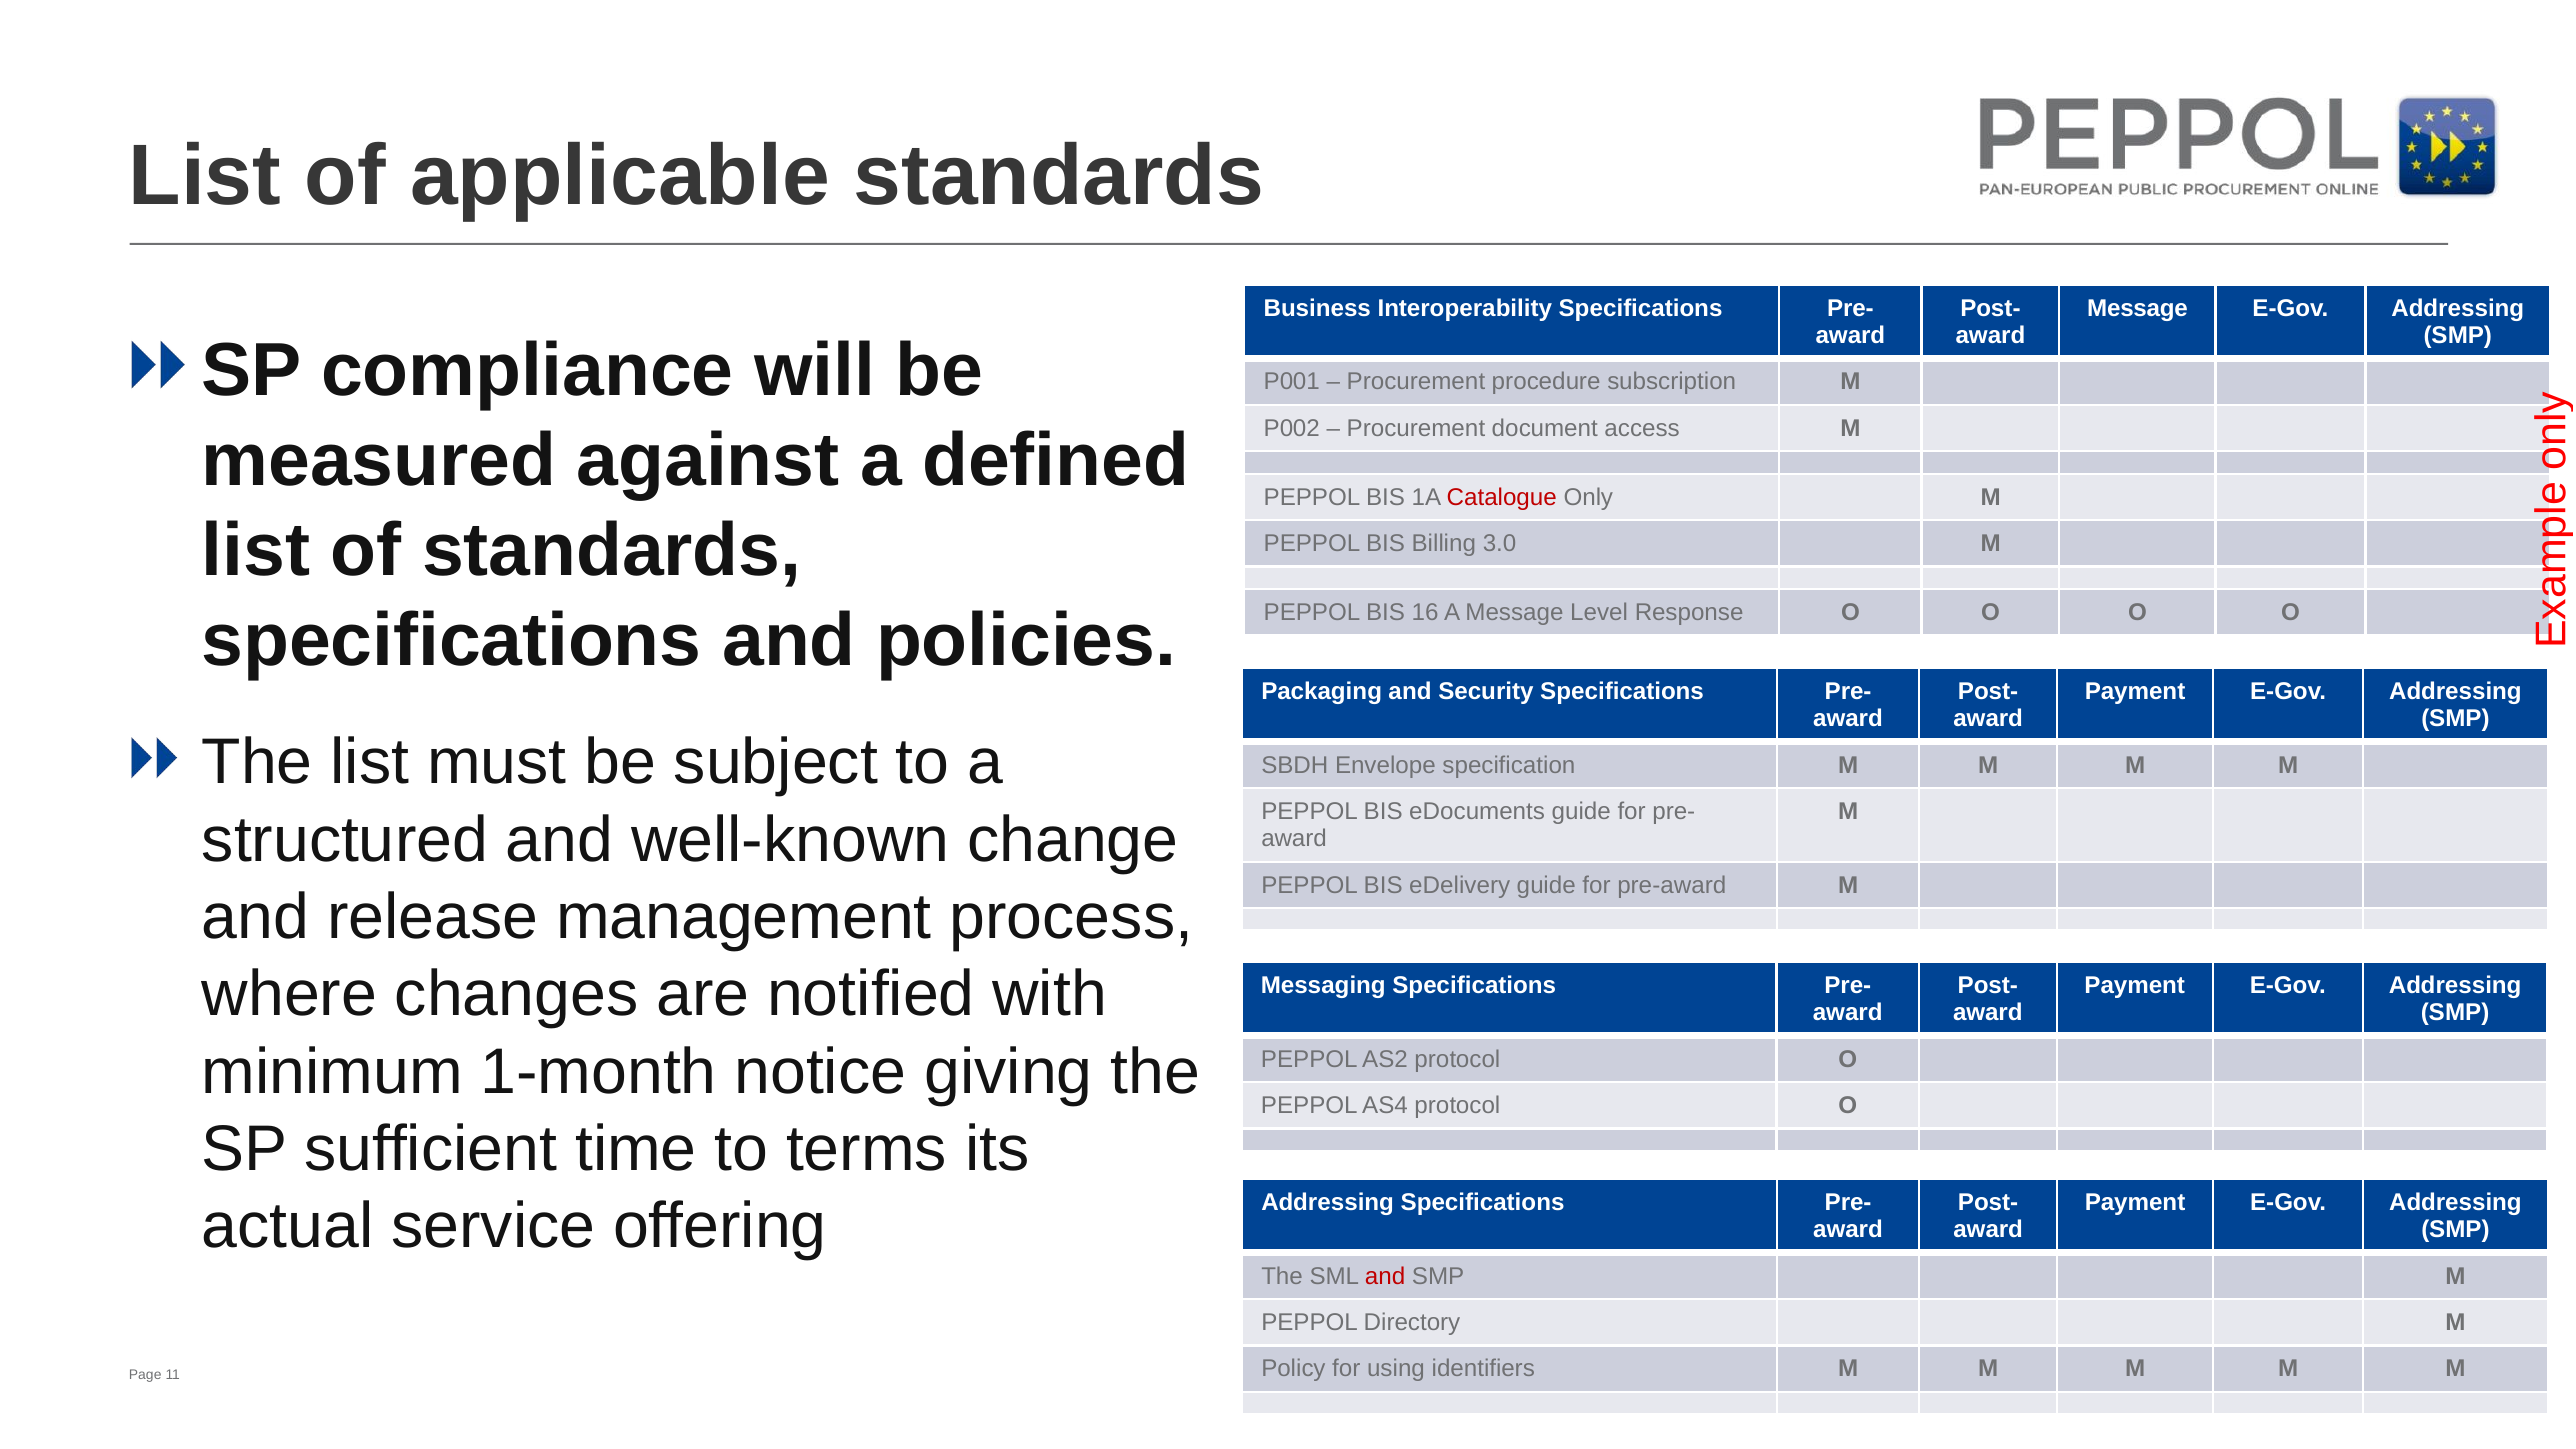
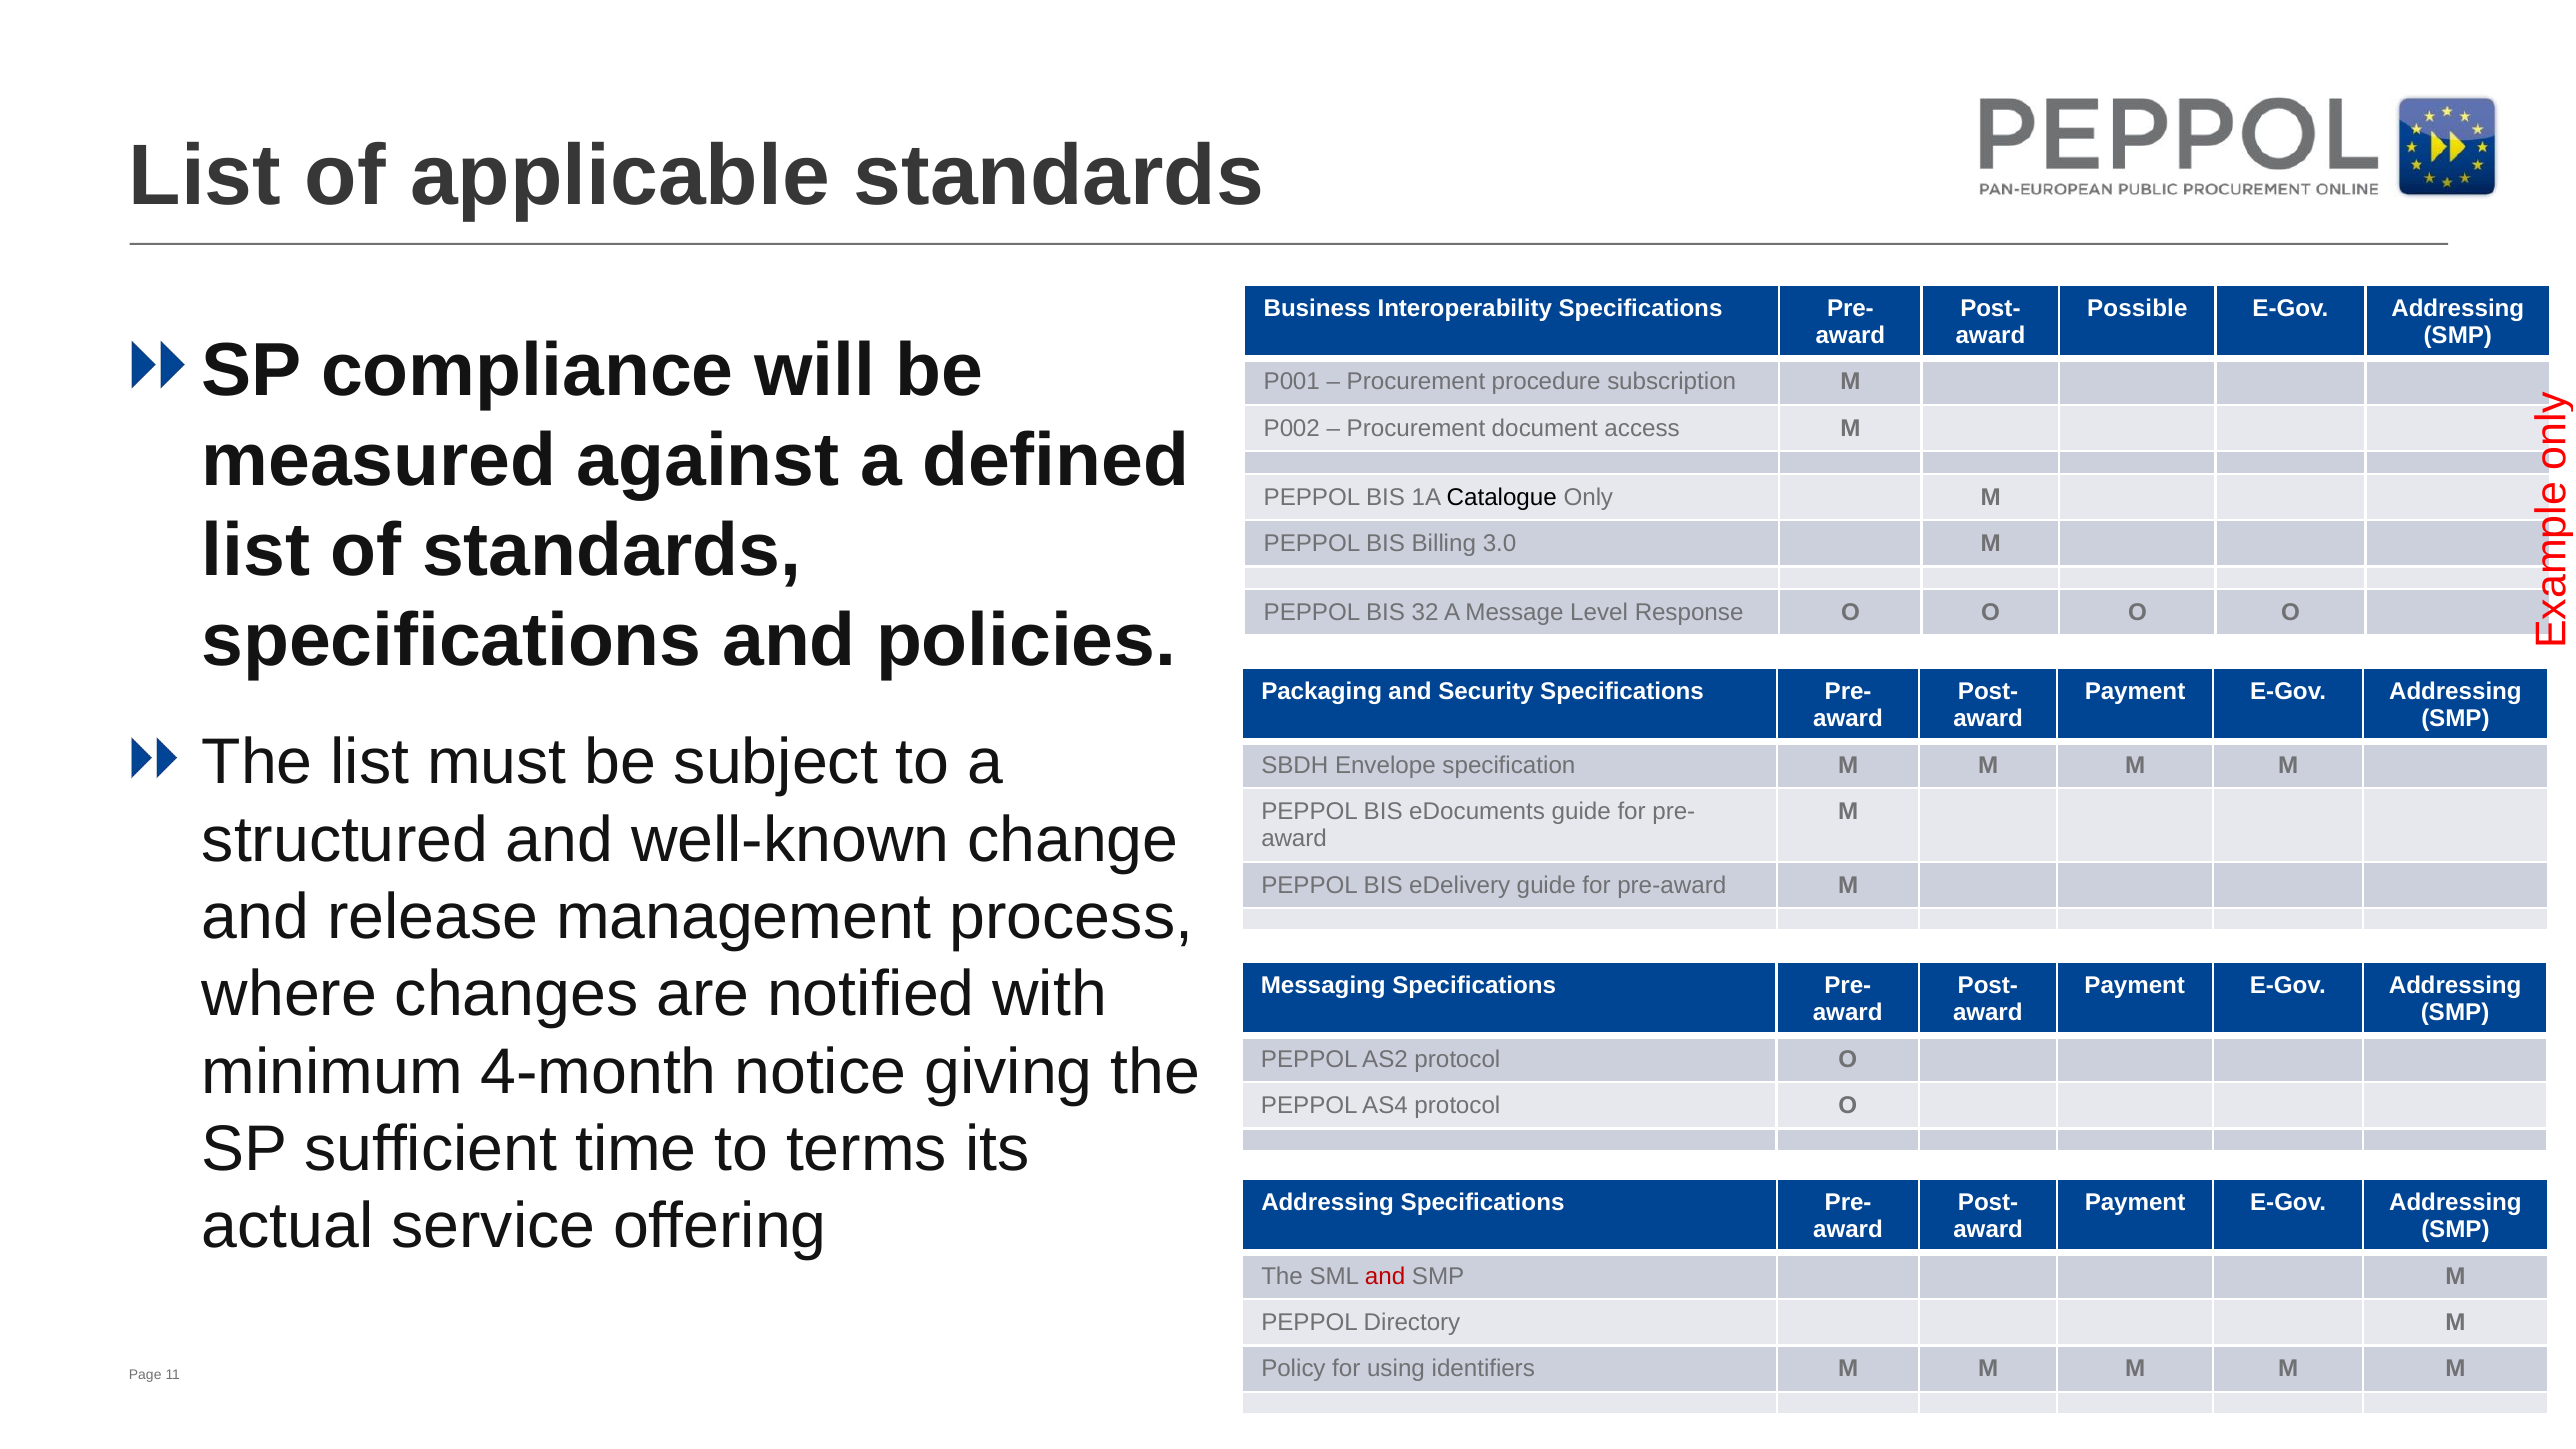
Message at (2138, 308): Message -> Possible
Catalogue colour: red -> black
16: 16 -> 32
1-month: 1-month -> 4-month
